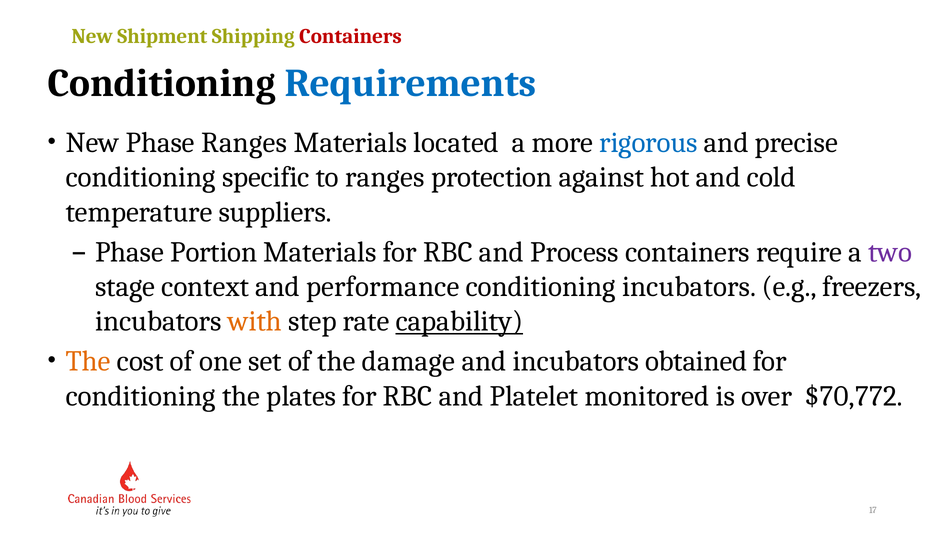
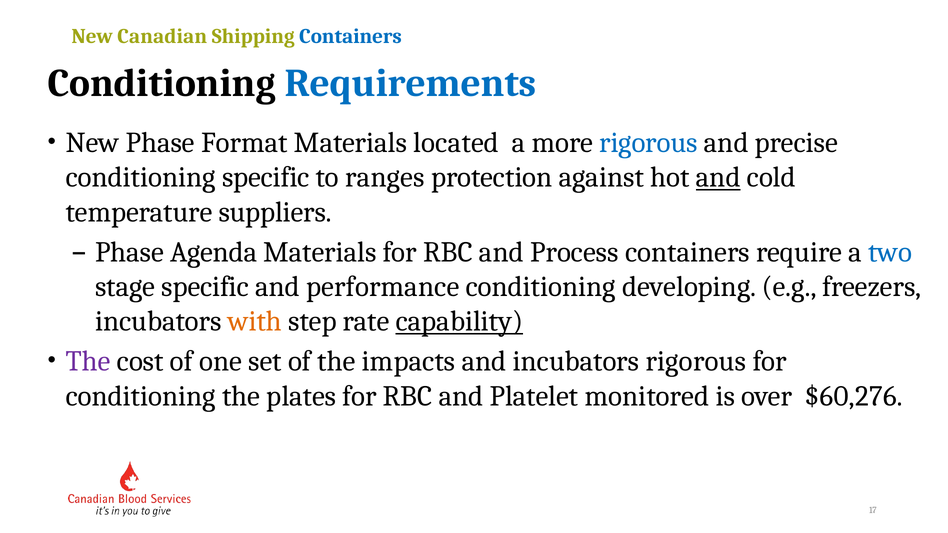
Shipment: Shipment -> Canadian
Containers at (351, 36) colour: red -> blue
Phase Ranges: Ranges -> Format
and at (718, 177) underline: none -> present
Portion: Portion -> Agenda
two colour: purple -> blue
stage context: context -> specific
conditioning incubators: incubators -> developing
The at (88, 362) colour: orange -> purple
damage: damage -> impacts
incubators obtained: obtained -> rigorous
$70,772: $70,772 -> $60,276
